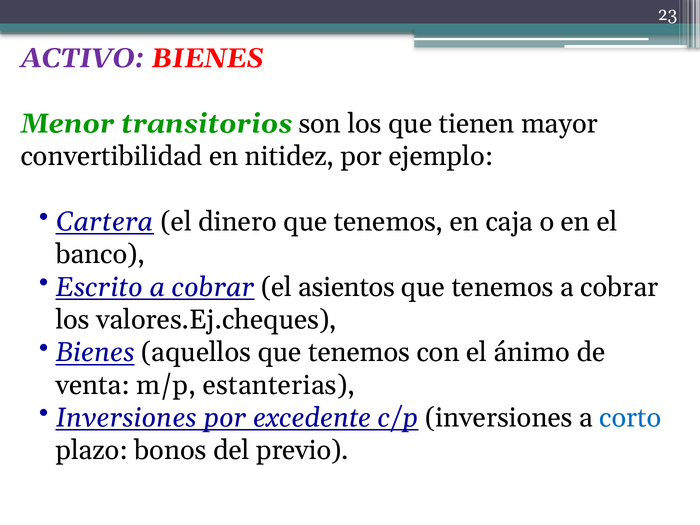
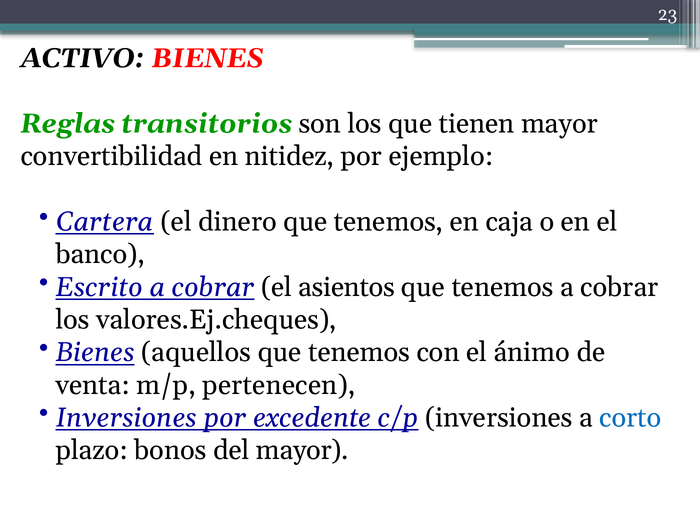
ACTIVO colour: purple -> black
Menor: Menor -> Reglas
estanterias: estanterias -> pertenecen
del previo: previo -> mayor
